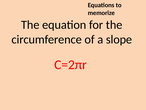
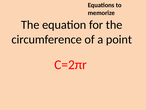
slope: slope -> point
